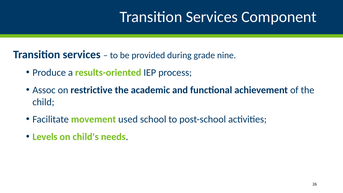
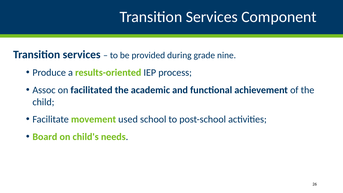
restrictive: restrictive -> facilitated
Levels: Levels -> Board
